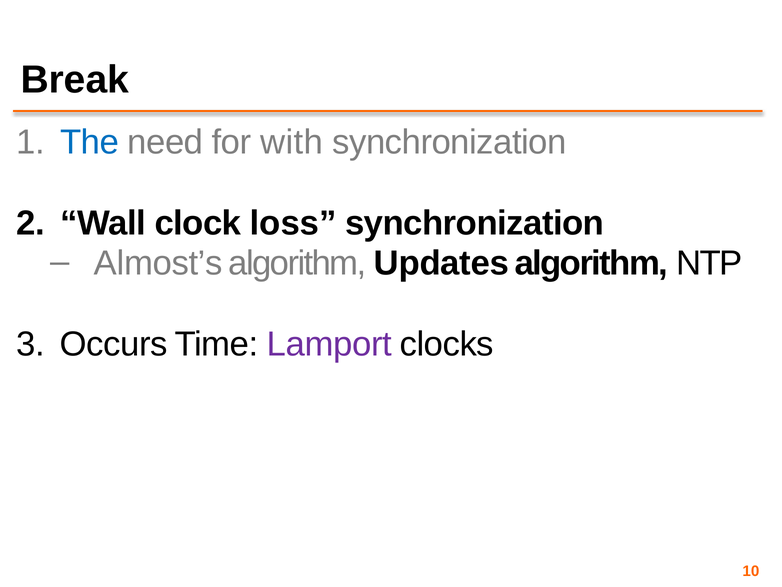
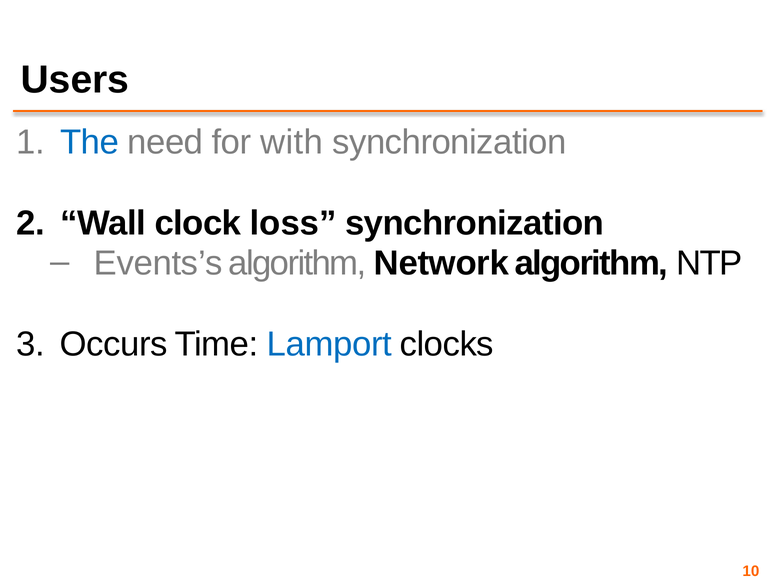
Break: Break -> Users
Almost’s: Almost’s -> Events’s
Updates: Updates -> Network
Lamport colour: purple -> blue
